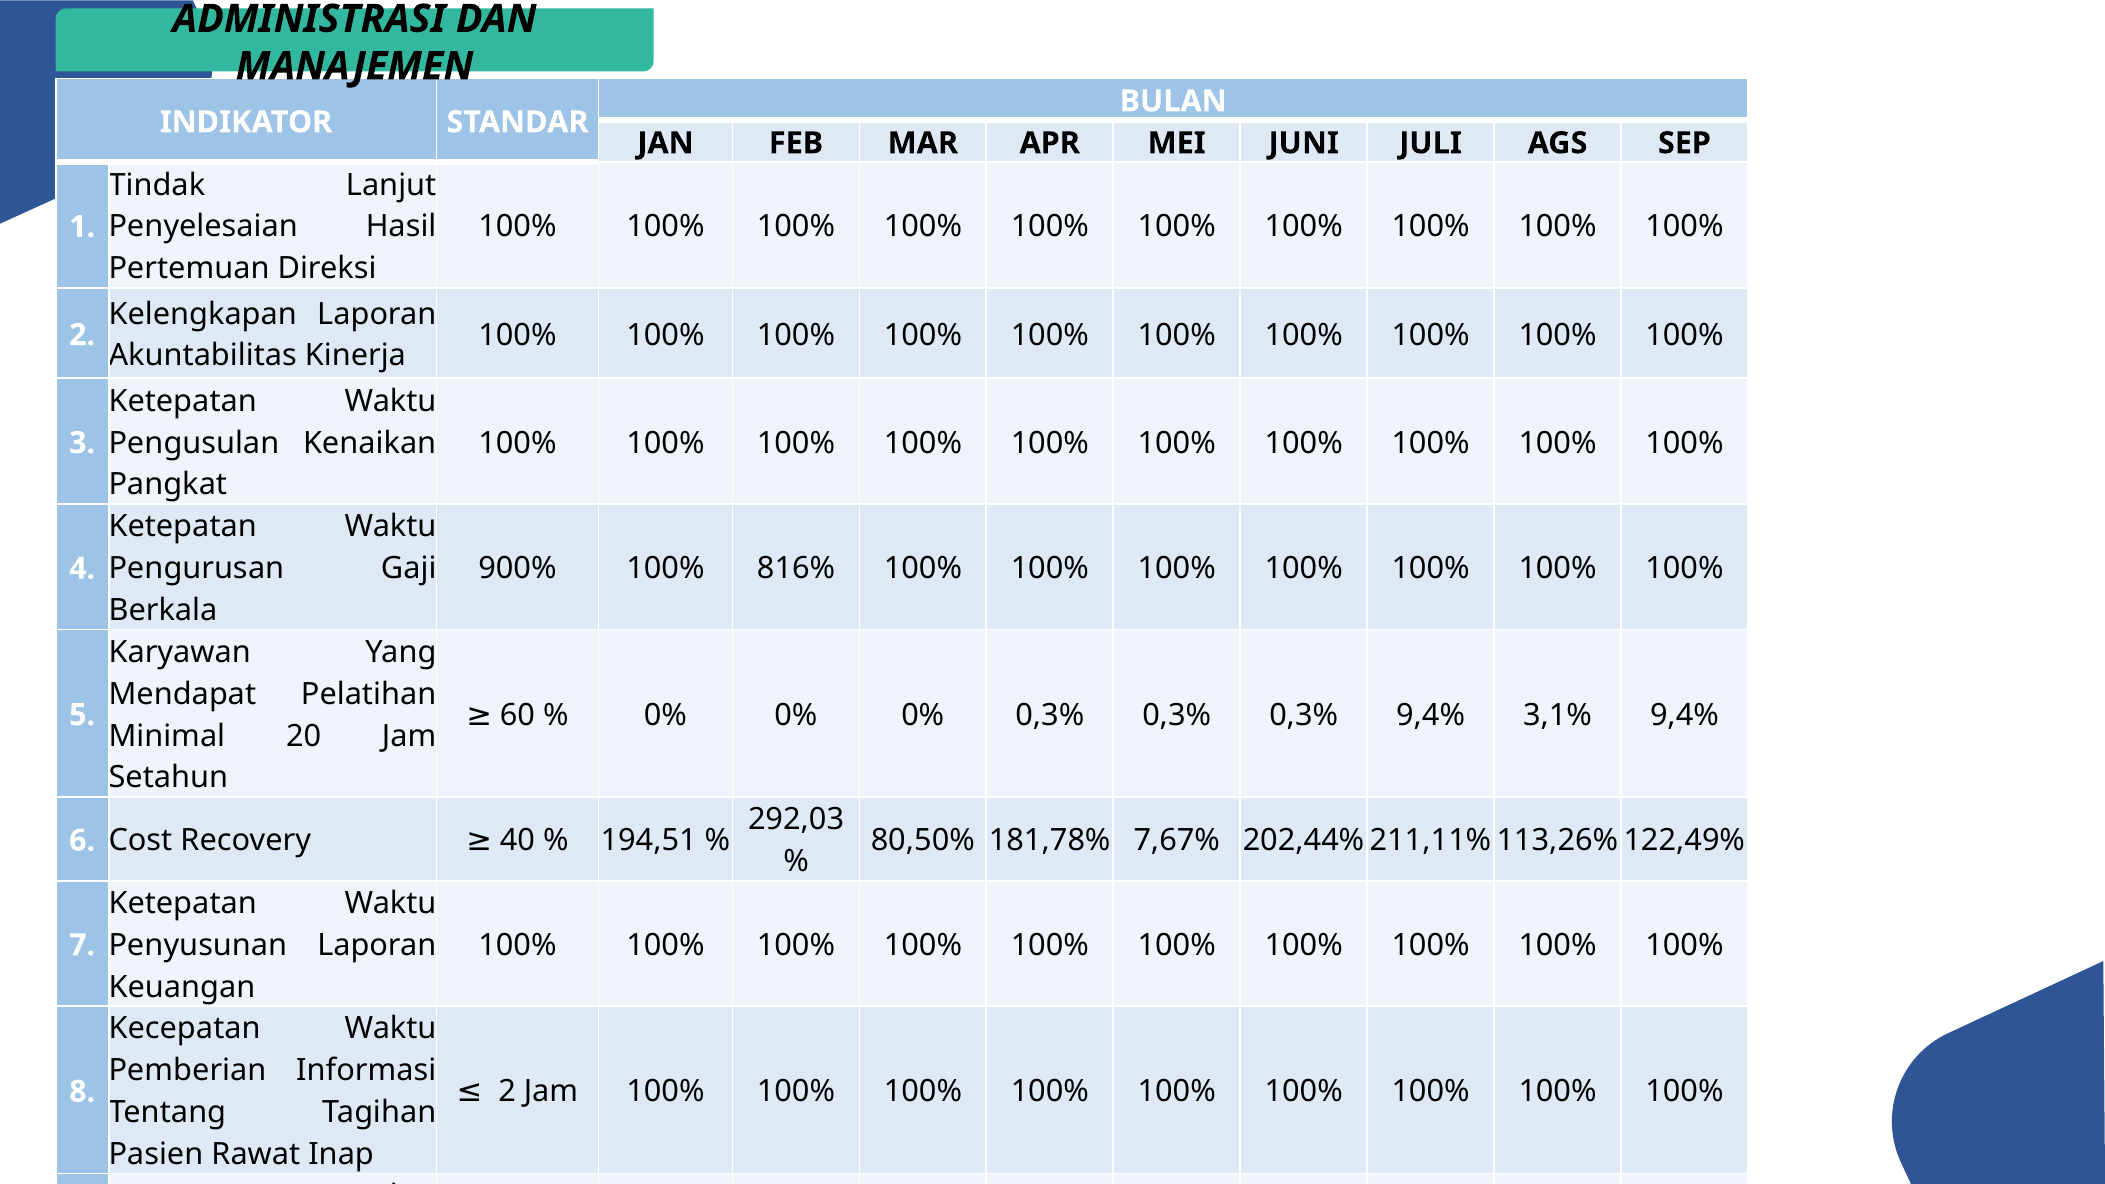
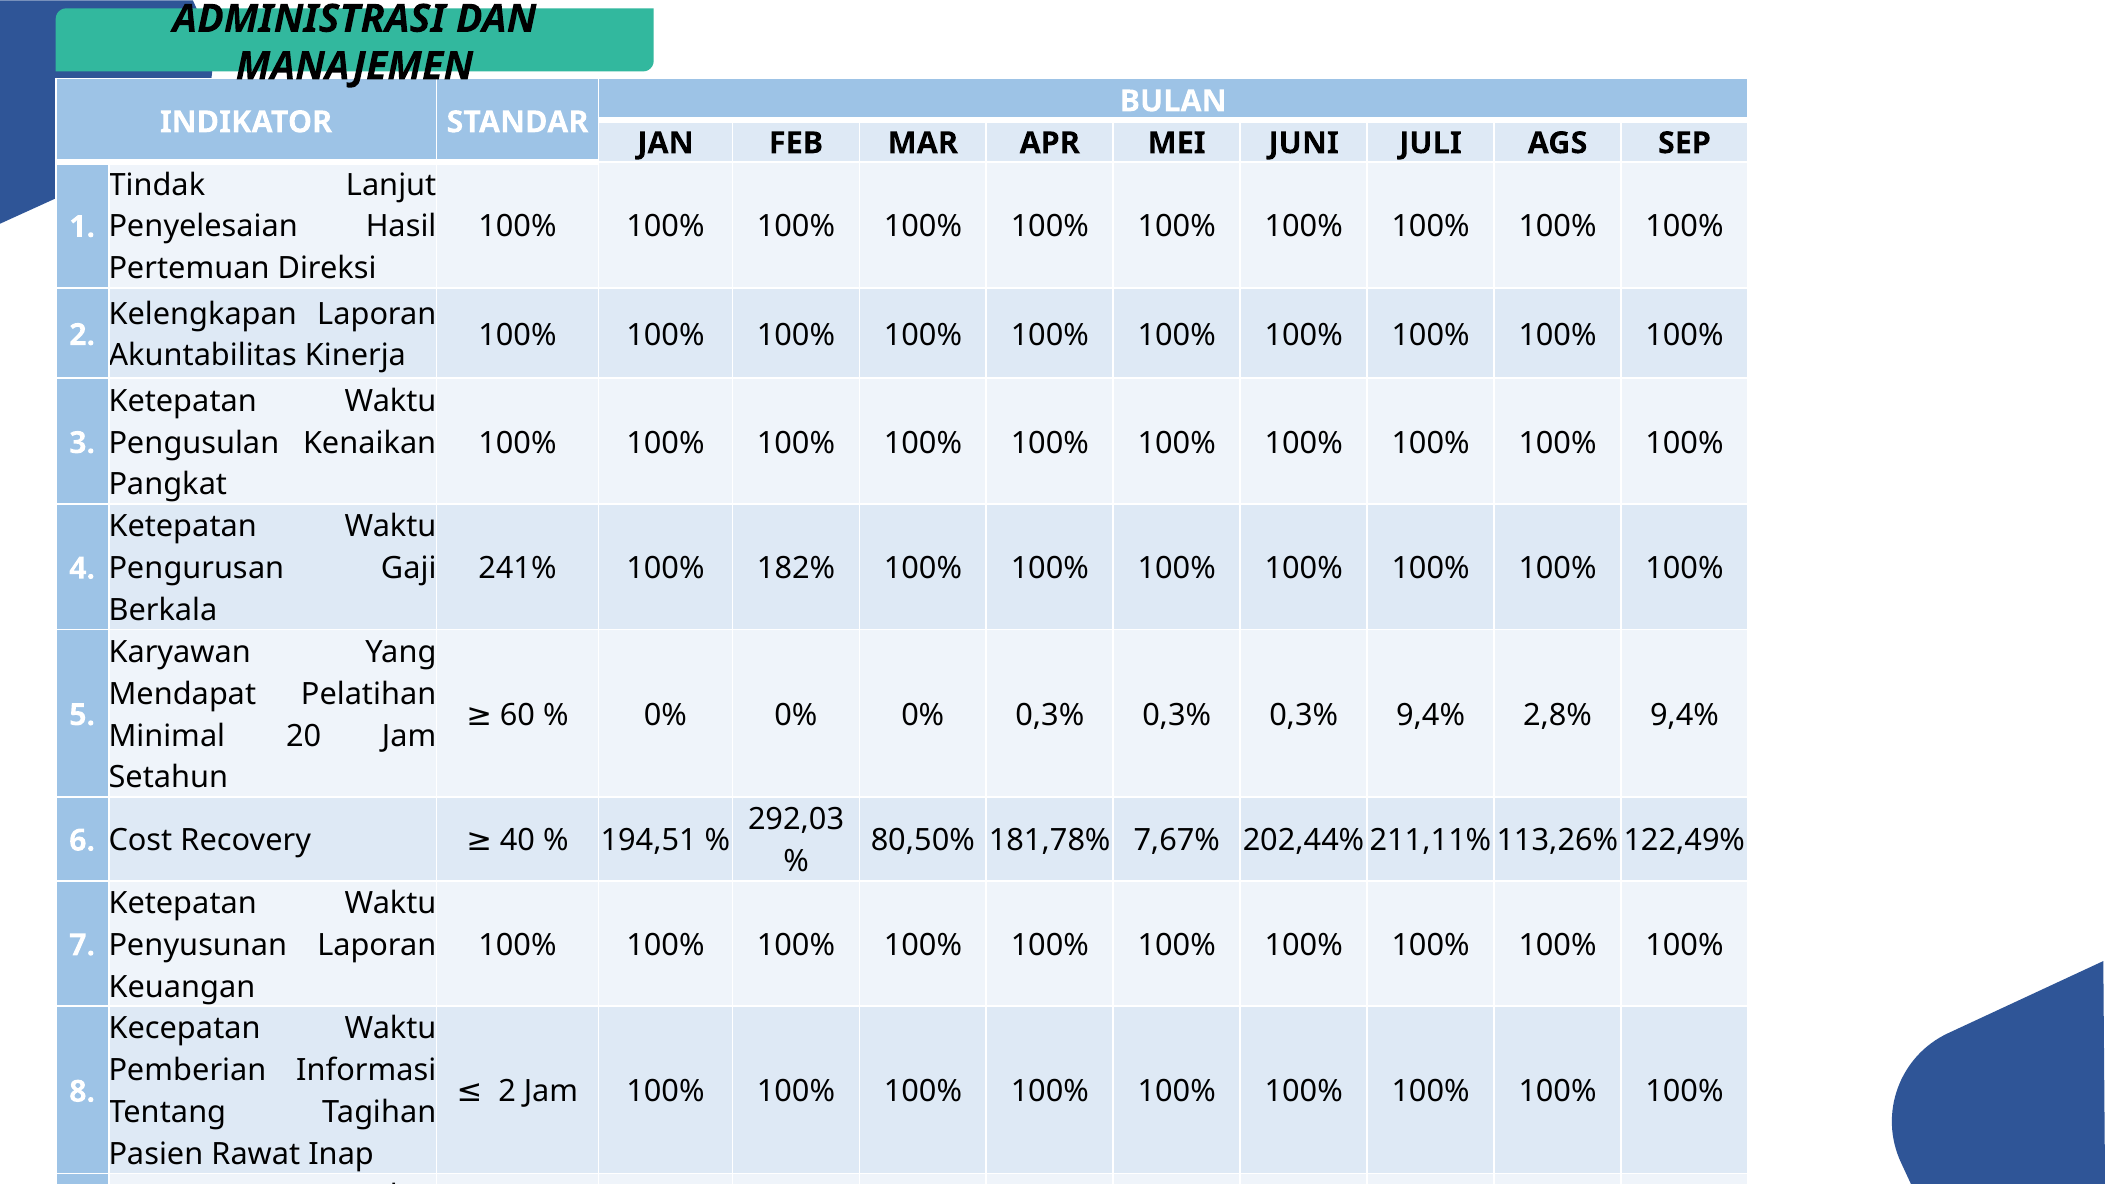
900%: 900% -> 241%
816%: 816% -> 182%
3,1%: 3,1% -> 2,8%
